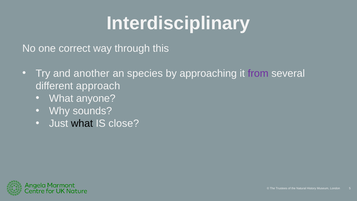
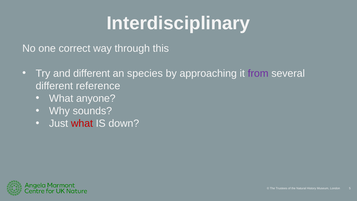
and another: another -> different
approach: approach -> reference
what at (82, 123) colour: black -> red
close: close -> down
